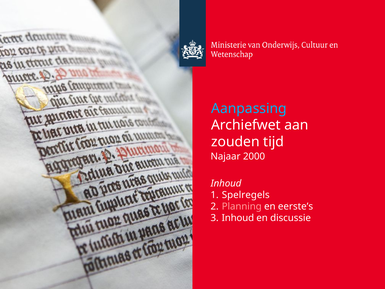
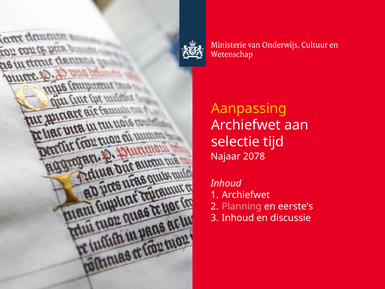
Aanpassing colour: light blue -> yellow
zouden: zouden -> selectie
2000: 2000 -> 2078
Spelregels at (246, 195): Spelregels -> Archiefwet
